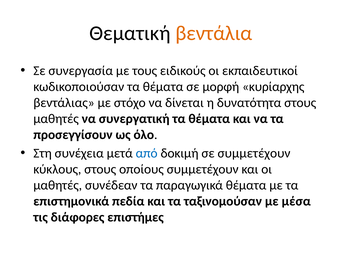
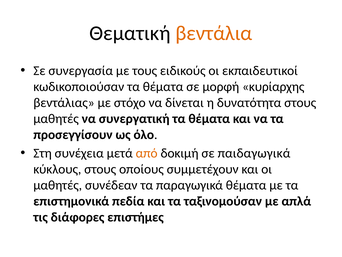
από colour: blue -> orange
σε συμμετέχουν: συμμετέχουν -> παιδαγωγικά
μέσα: μέσα -> απλά
